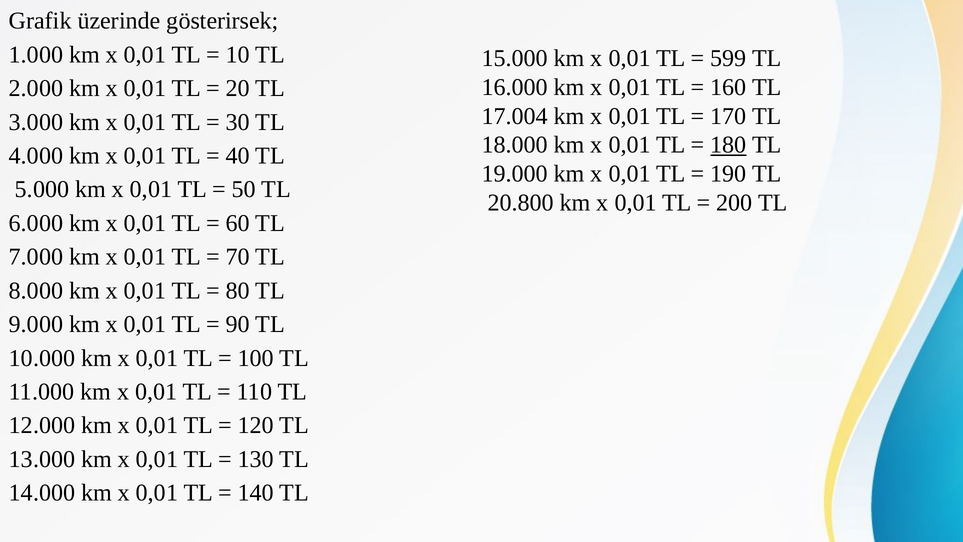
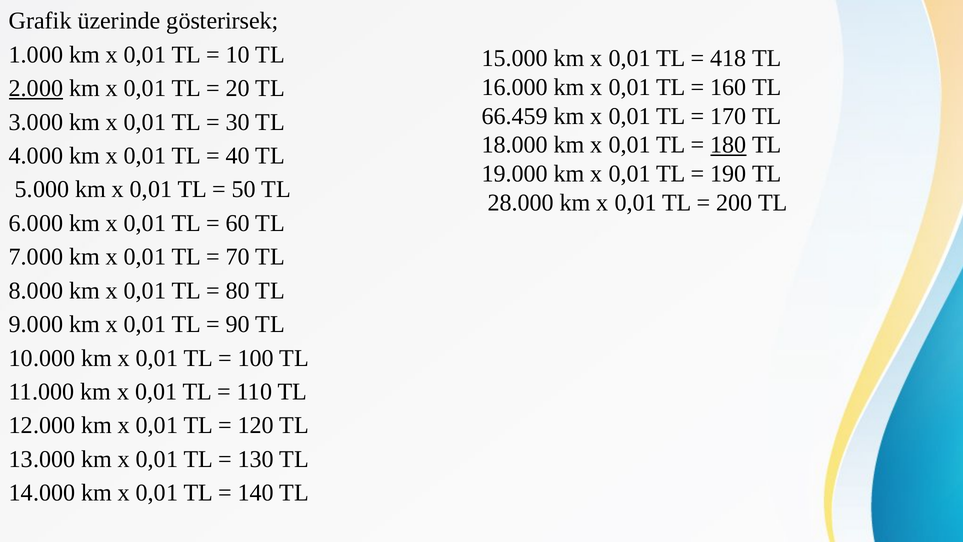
599: 599 -> 418
2.000 underline: none -> present
17.004: 17.004 -> 66.459
20.800: 20.800 -> 28.000
